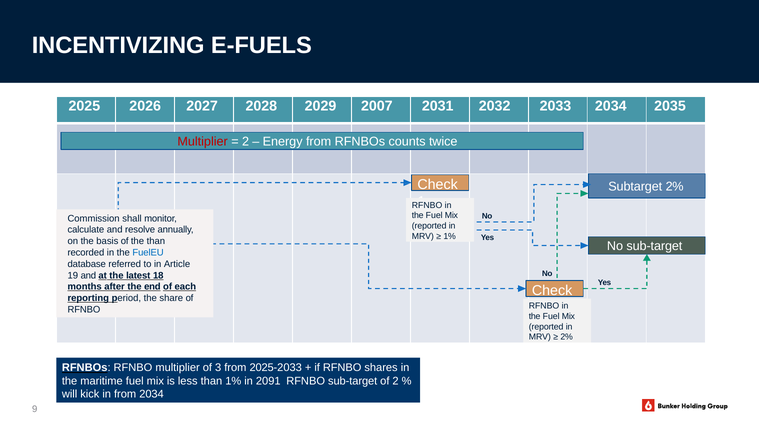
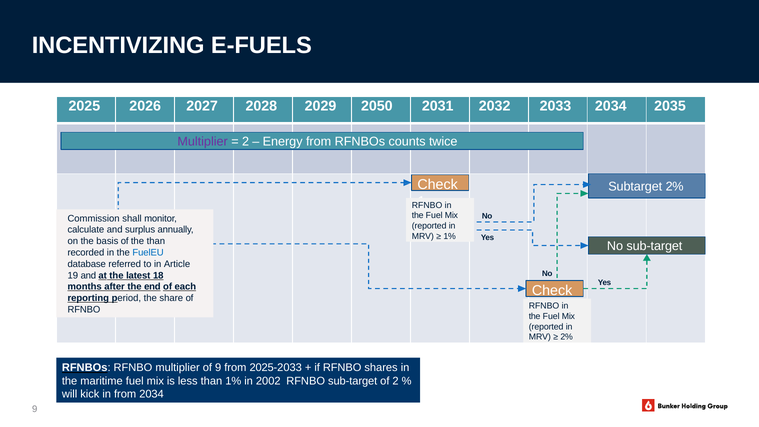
2007: 2007 -> 2050
Multiplier at (203, 142) colour: red -> purple
resolve: resolve -> surplus
of 3: 3 -> 9
2091: 2091 -> 2002
